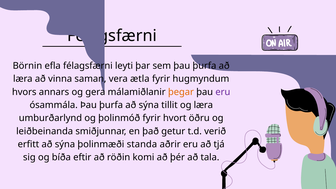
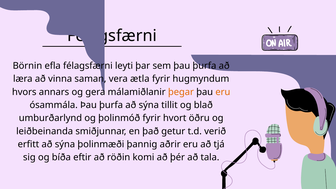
eru at (223, 92) colour: purple -> orange
og læra: læra -> blað
standa: standa -> þannig
